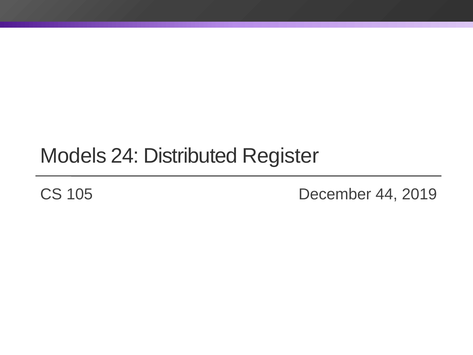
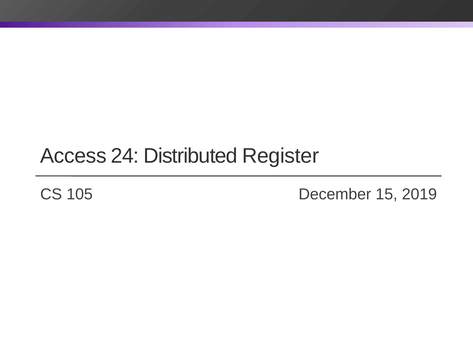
Models: Models -> Access
44: 44 -> 15
